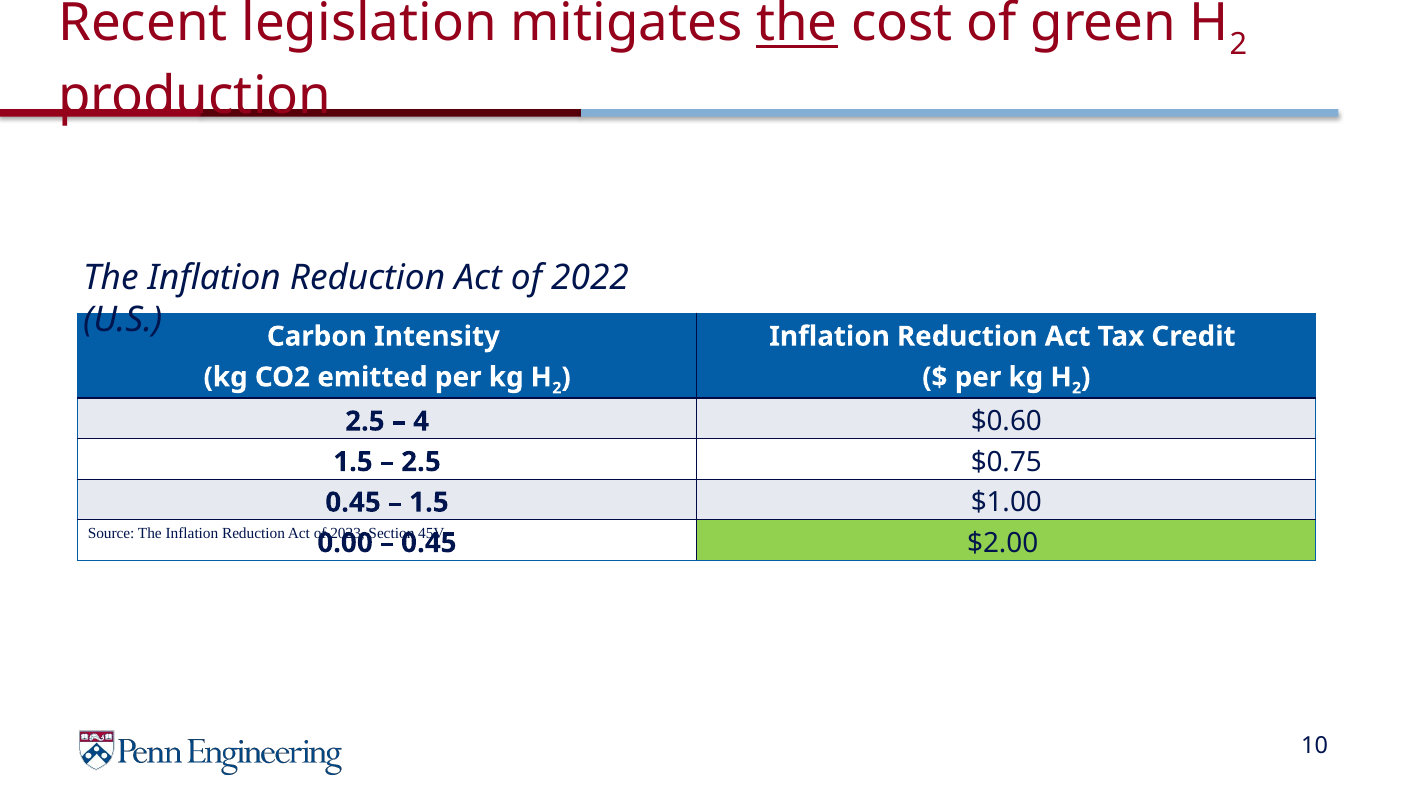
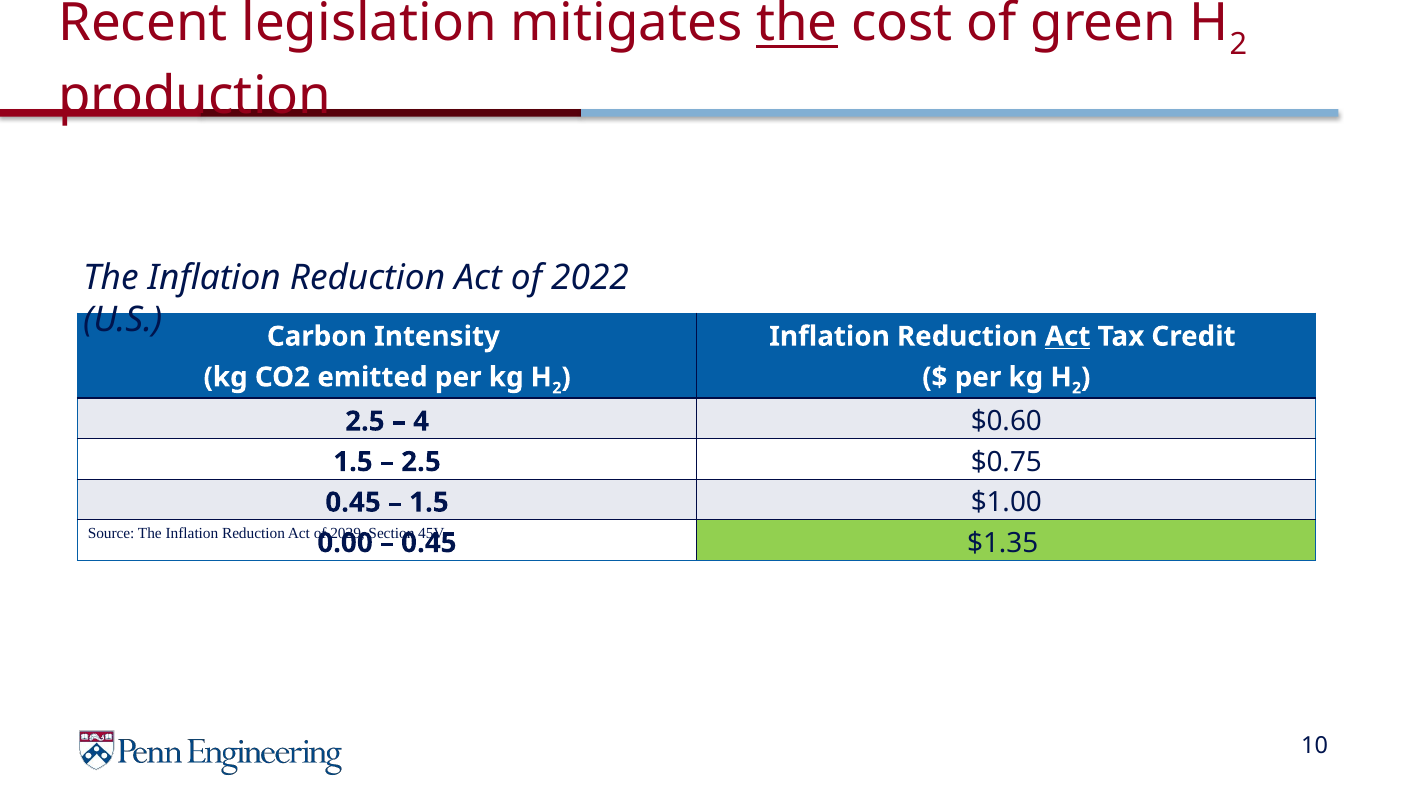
Act at (1068, 336) underline: none -> present
2023: 2023 -> 2029
$2.00: $2.00 -> $1.35
